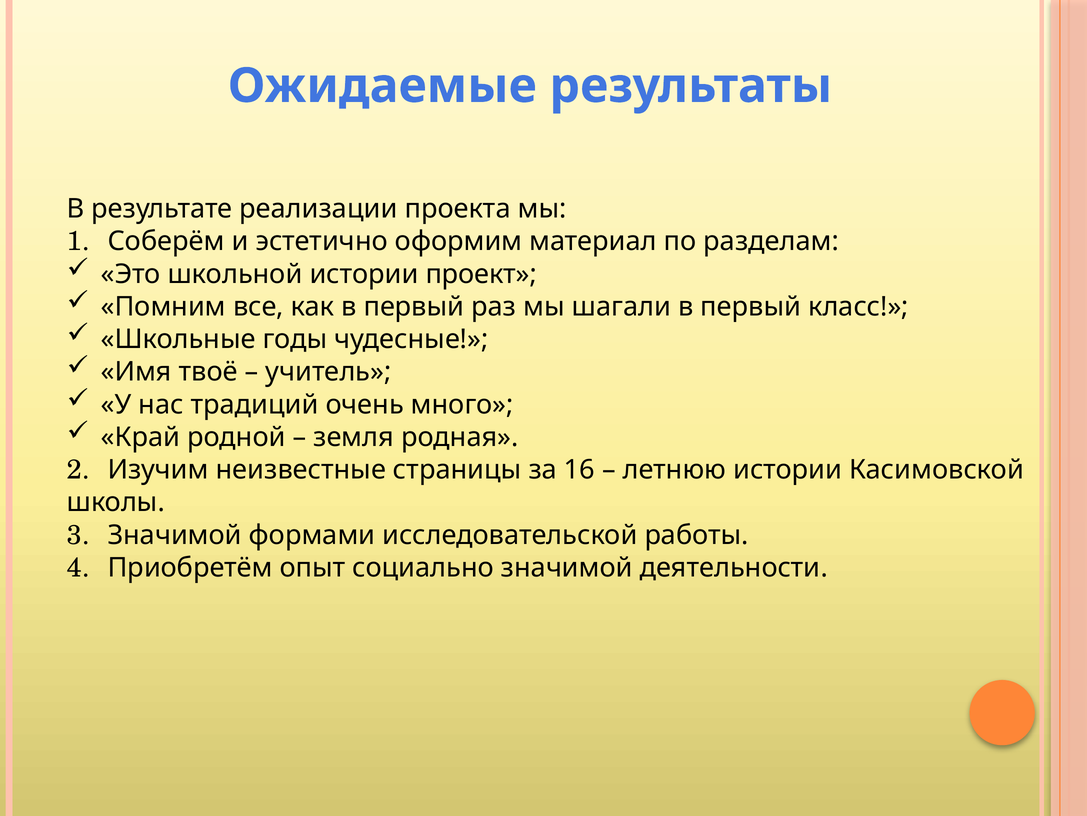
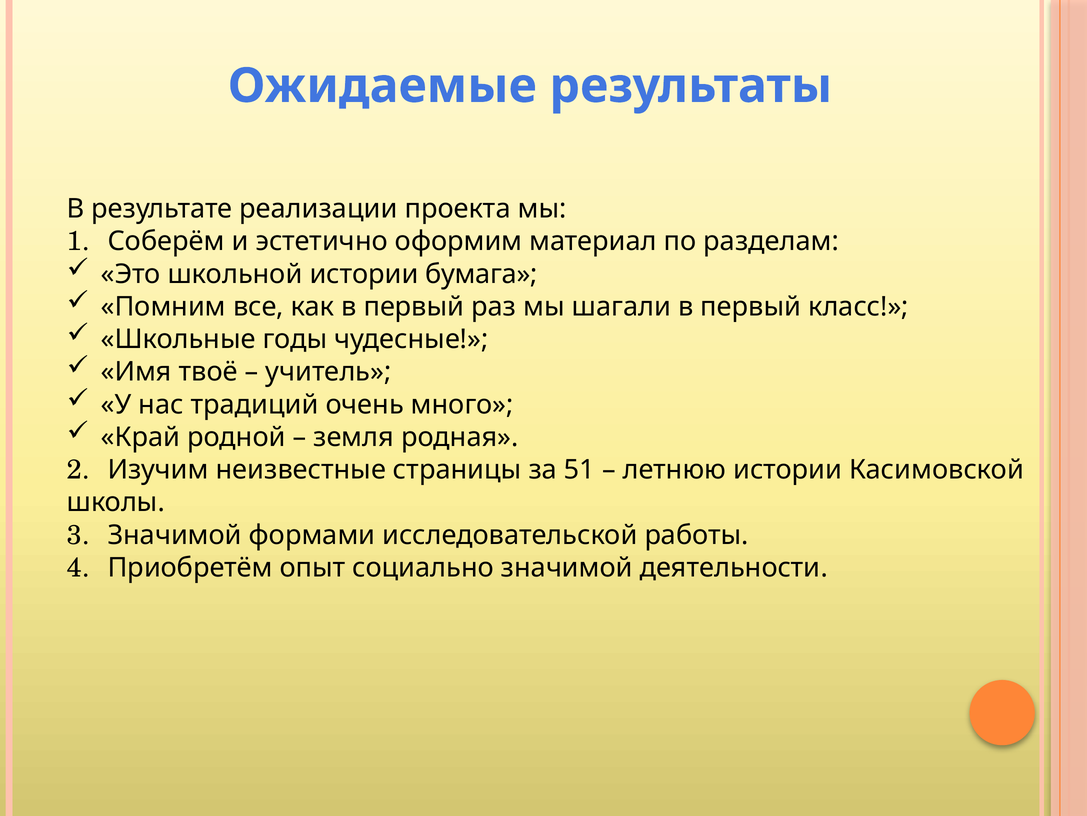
проект: проект -> бумага
16: 16 -> 51
